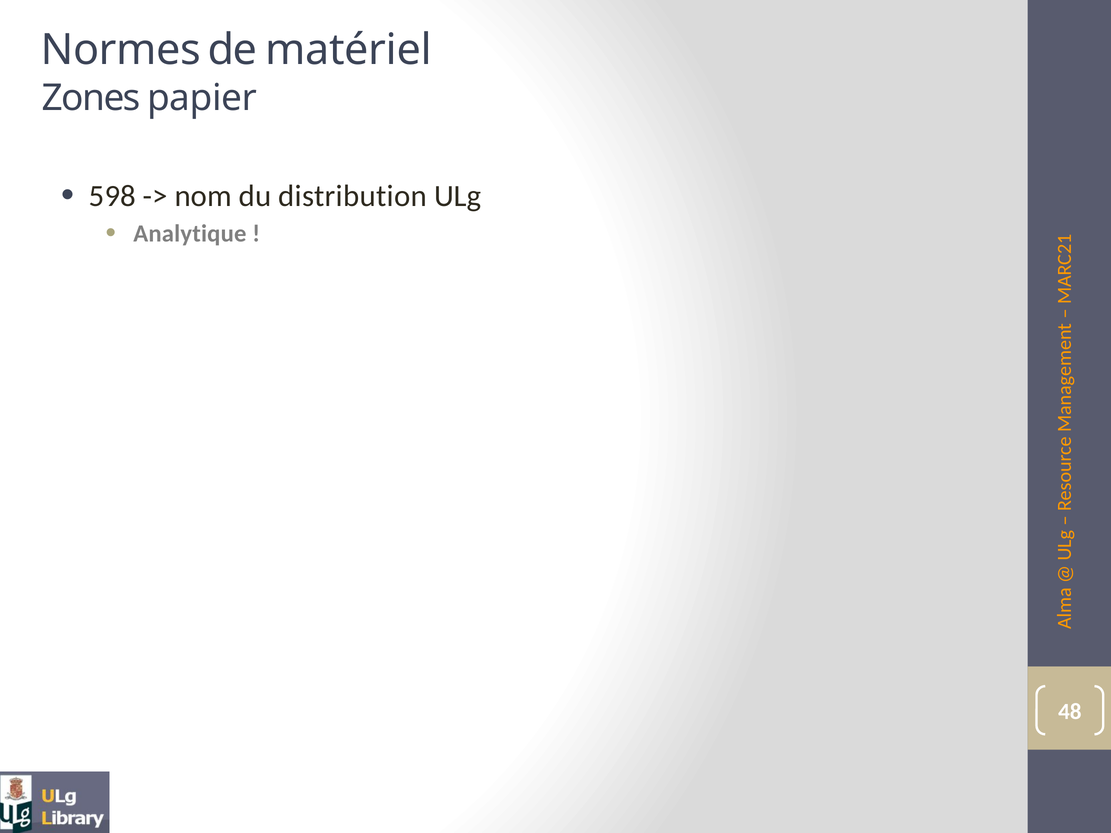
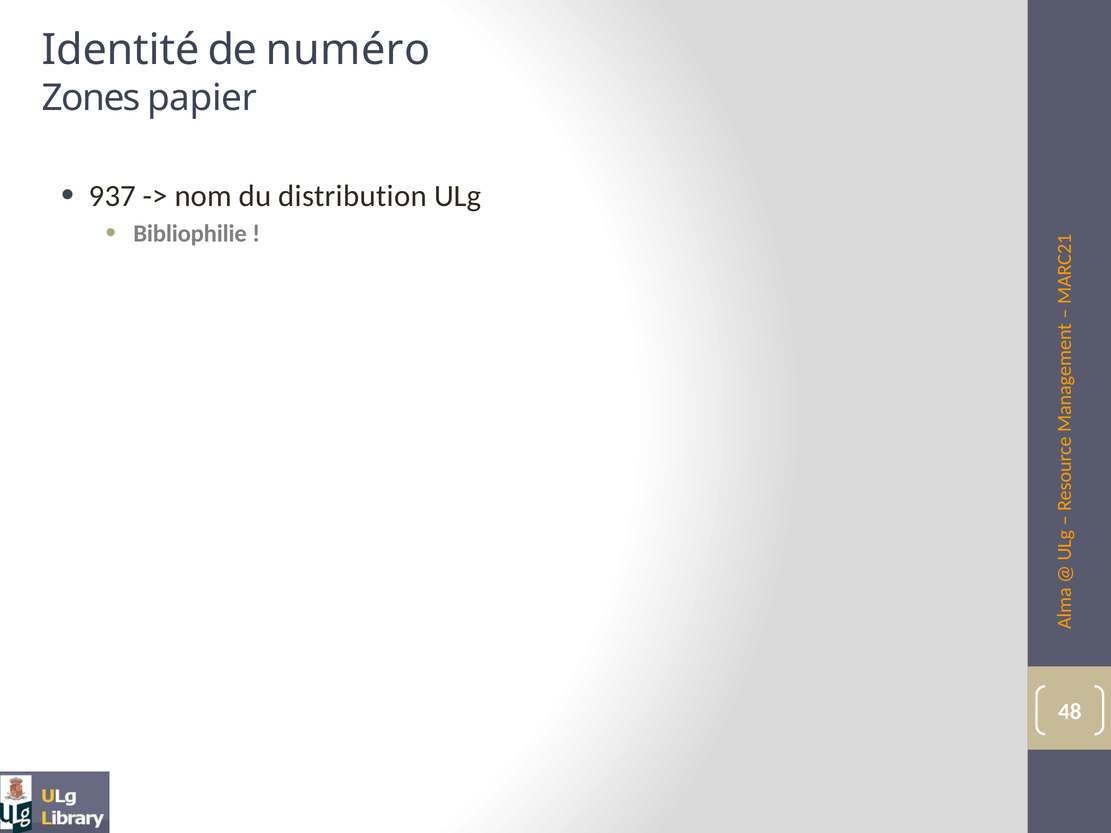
Normes: Normes -> Identité
matériel: matériel -> numéro
598: 598 -> 937
Analytique: Analytique -> Bibliophilie
